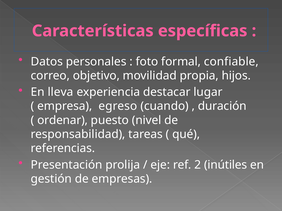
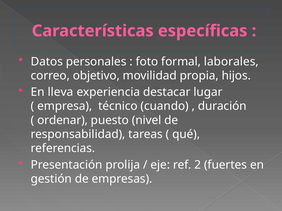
confiable: confiable -> laborales
egreso: egreso -> técnico
inútiles: inútiles -> fuertes
